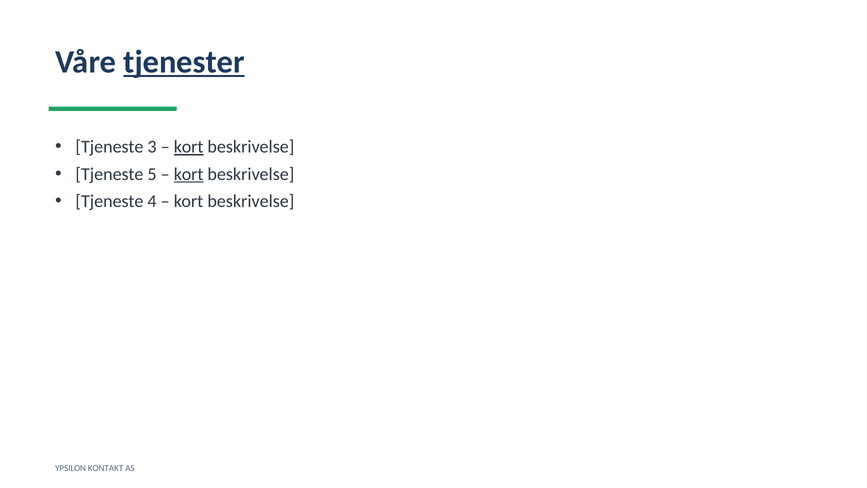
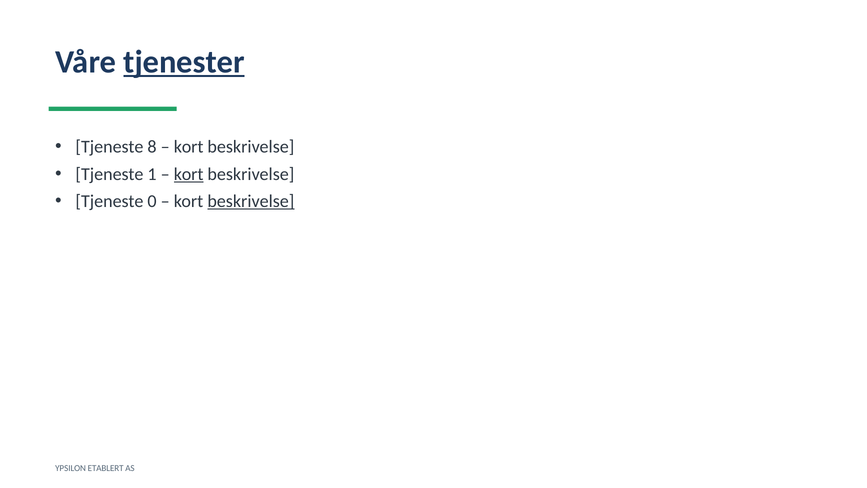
3: 3 -> 8
kort at (189, 147) underline: present -> none
5: 5 -> 1
4: 4 -> 0
beskrivelse at (251, 201) underline: none -> present
KONTAKT: KONTAKT -> ETABLERT
